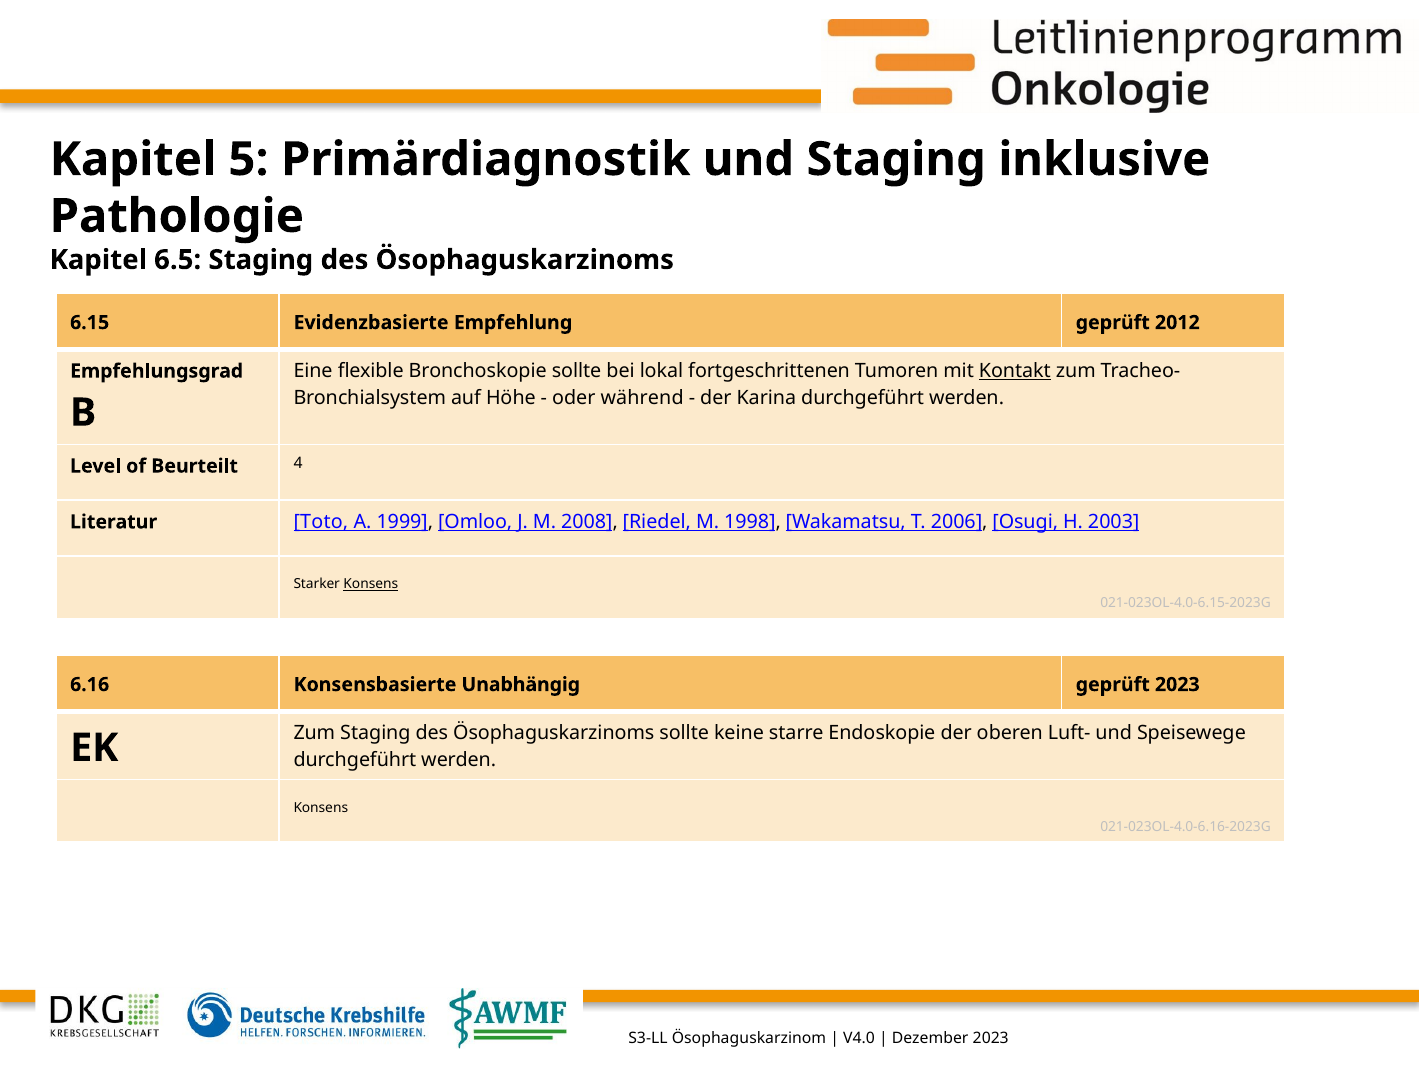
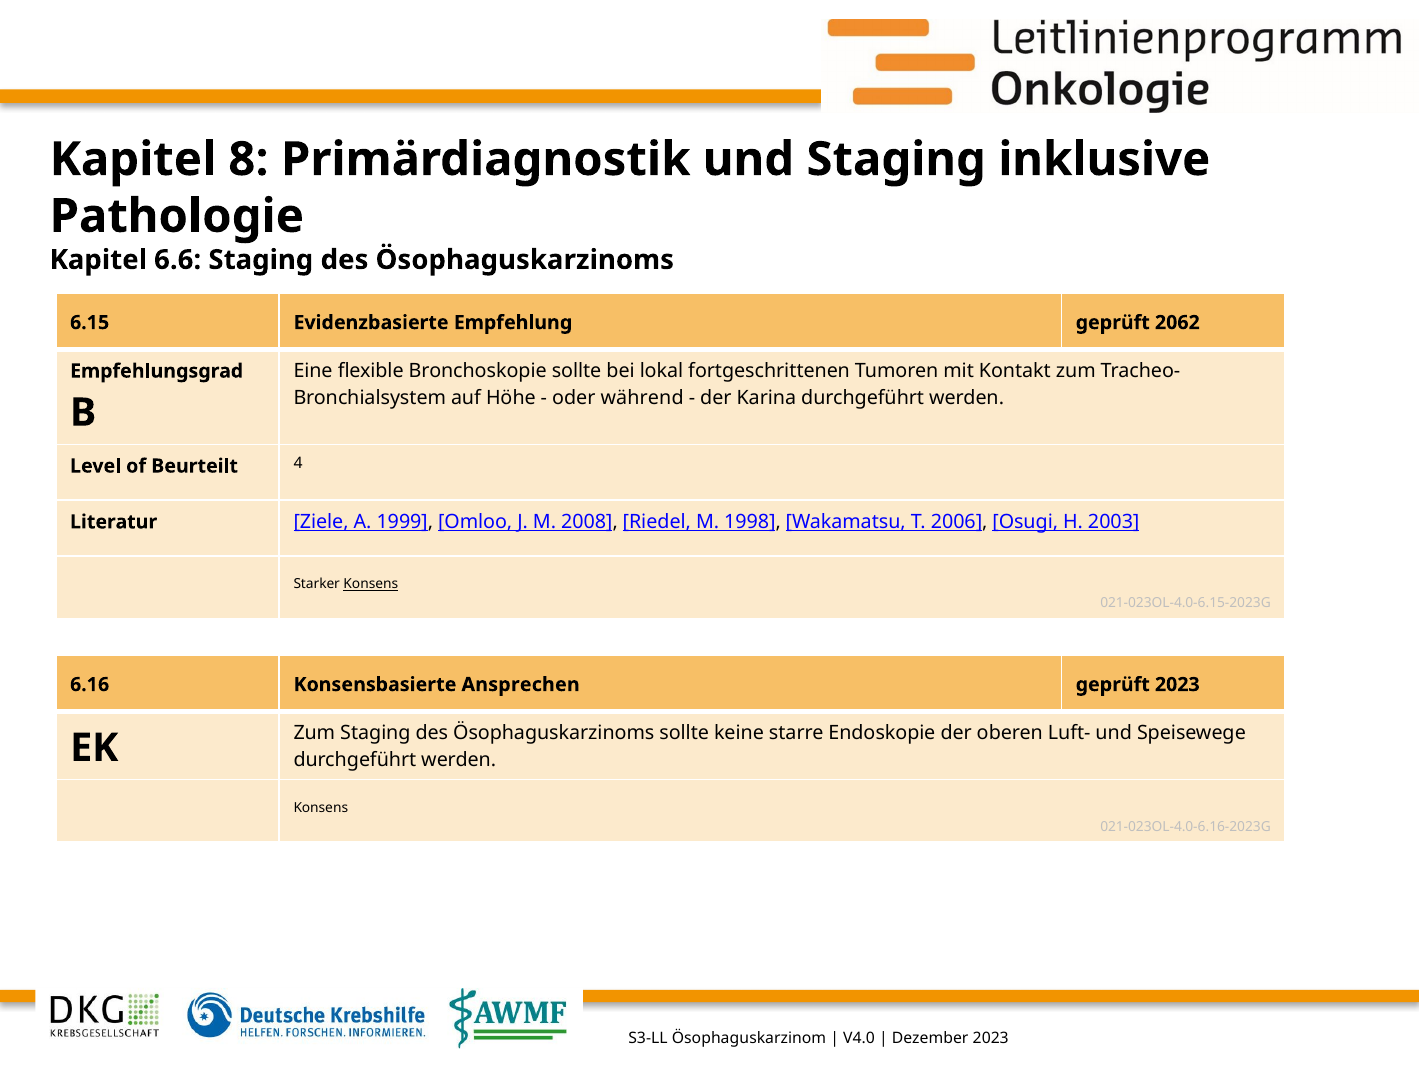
5: 5 -> 8
6.5: 6.5 -> 6.6
2012: 2012 -> 2062
Kontakt underline: present -> none
Toto: Toto -> Ziele
Unabhängig: Unabhängig -> Ansprechen
